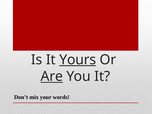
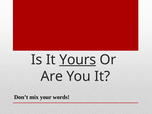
Are underline: present -> none
